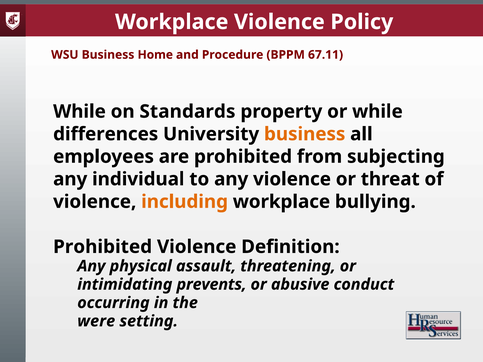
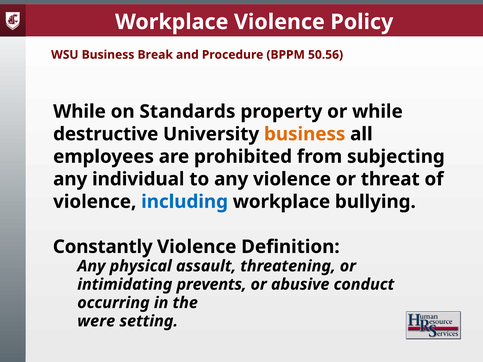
Home: Home -> Break
67.11: 67.11 -> 50.56
differences: differences -> destructive
including colour: orange -> blue
Prohibited at (103, 247): Prohibited -> Constantly
